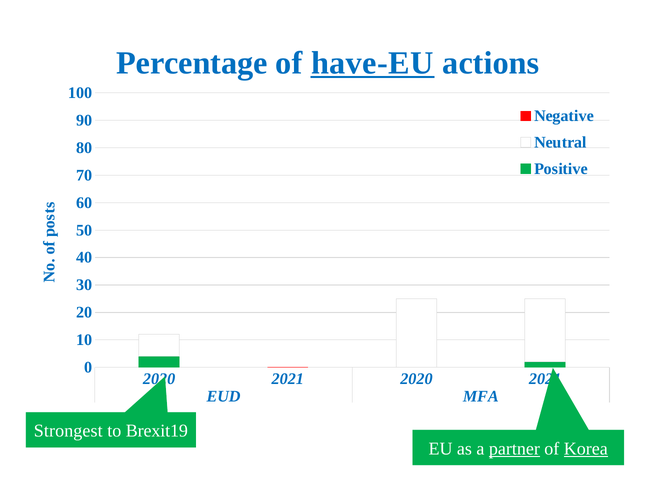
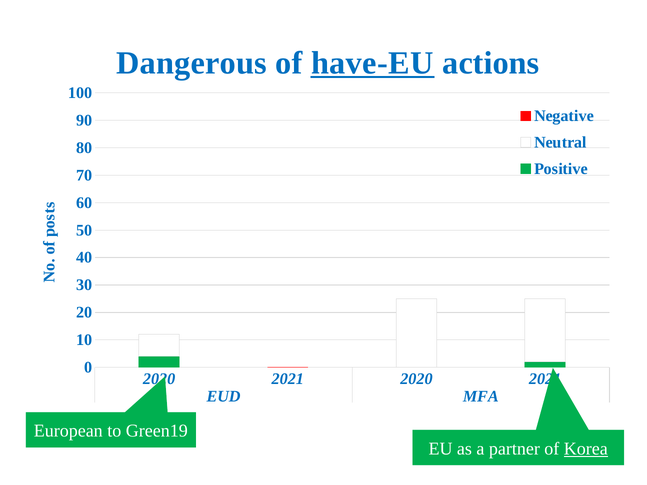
Percentage: Percentage -> Dangerous
Strongest: Strongest -> European
Brexit19: Brexit19 -> Green19
partner underline: present -> none
